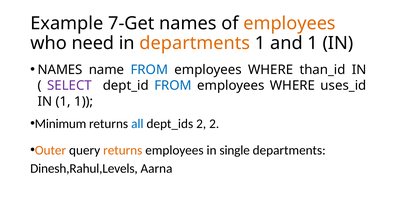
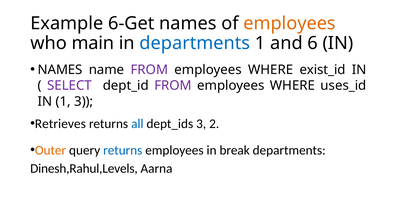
7-Get: 7-Get -> 6-Get
need: need -> main
departments at (195, 43) colour: orange -> blue
and 1: 1 -> 6
FROM at (149, 70) colour: blue -> purple
than_id: than_id -> exist_id
FROM at (173, 86) colour: blue -> purple
1 1: 1 -> 3
Minimum: Minimum -> Retrieves
dept_ids 2: 2 -> 3
returns at (123, 151) colour: orange -> blue
single: single -> break
